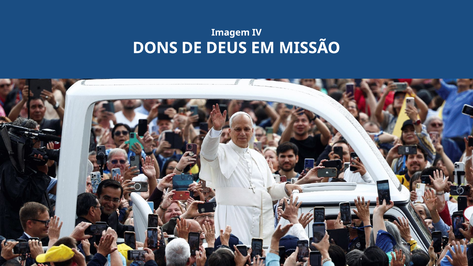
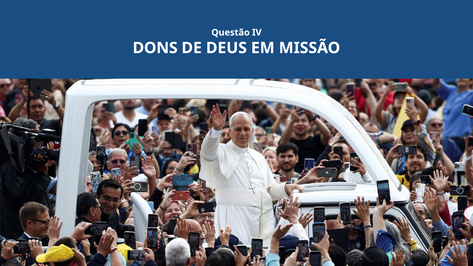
Imagem: Imagem -> Questão
